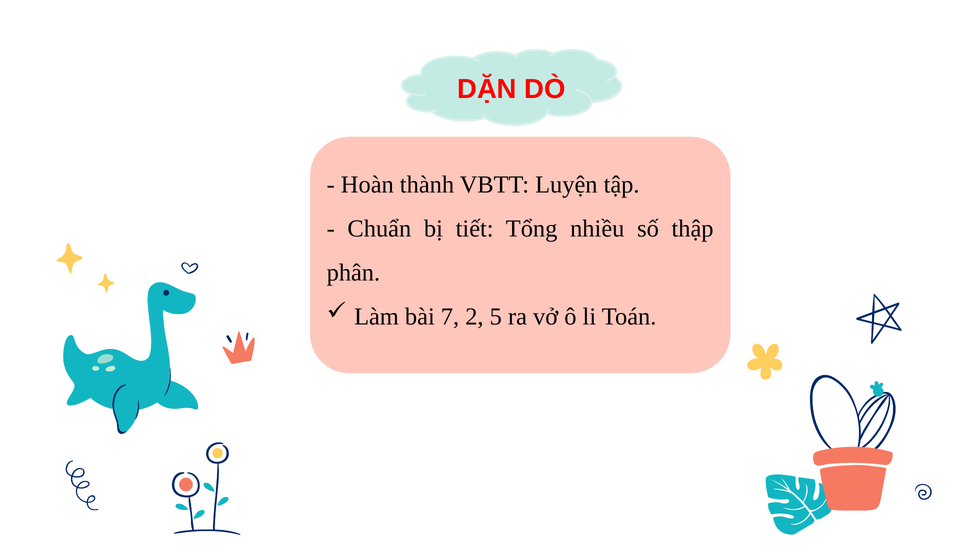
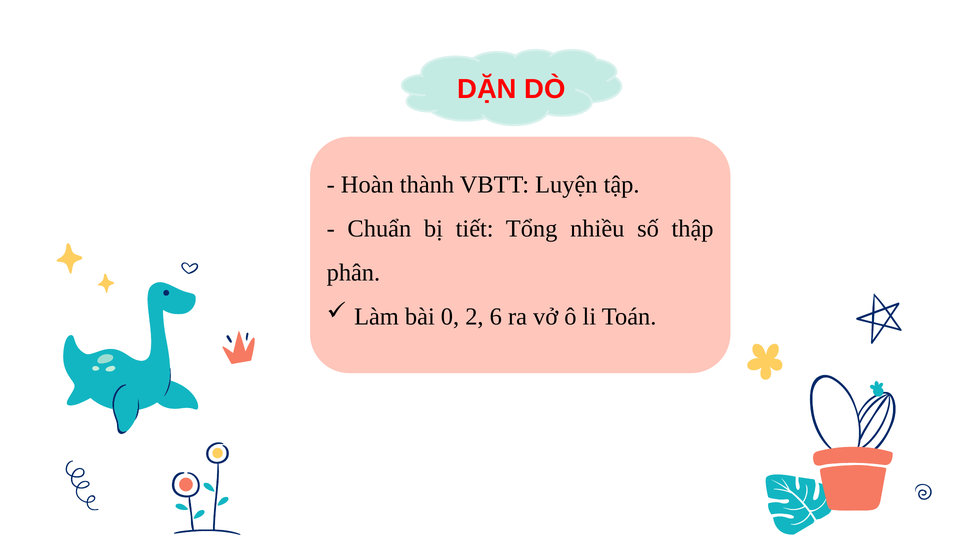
7: 7 -> 0
5: 5 -> 6
